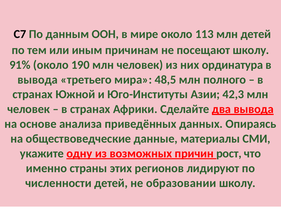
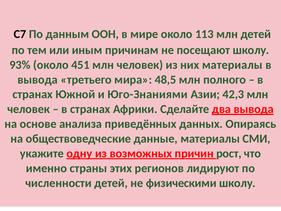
91%: 91% -> 93%
190: 190 -> 451
них ординатура: ординатура -> материалы
Юго-Институты: Юго-Институты -> Юго-Знаниями
образовании: образовании -> физическими
